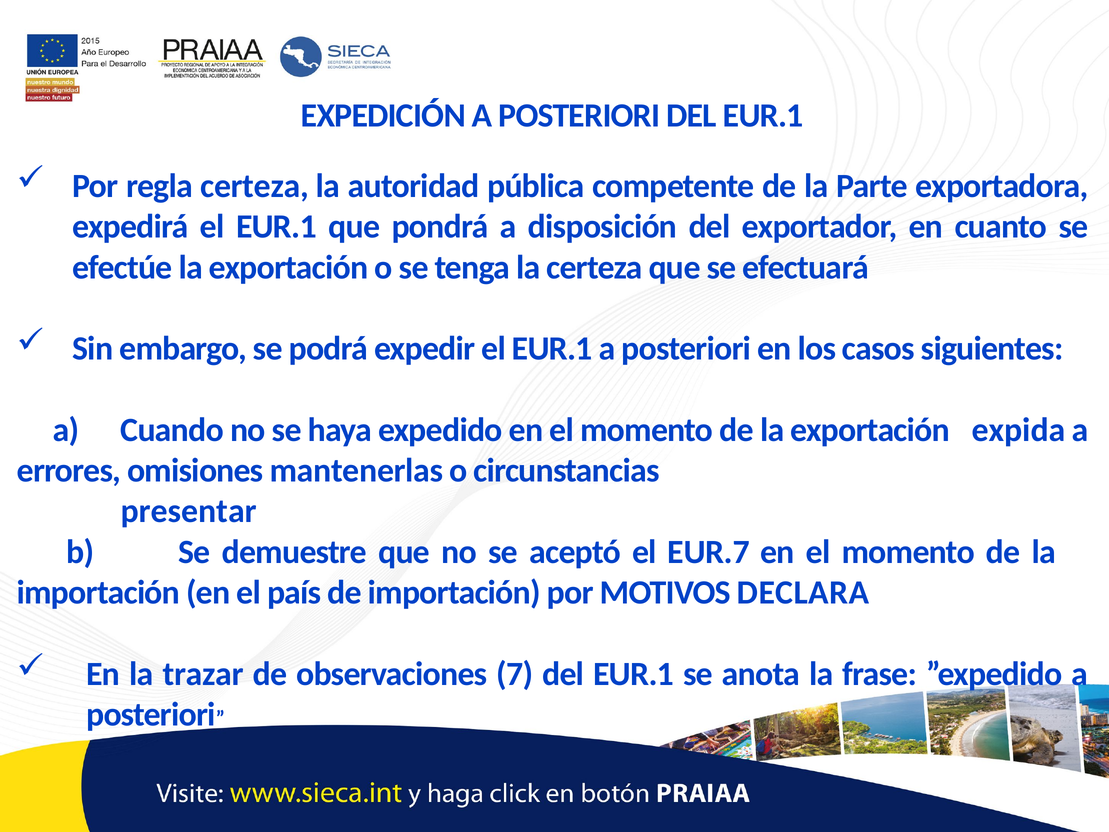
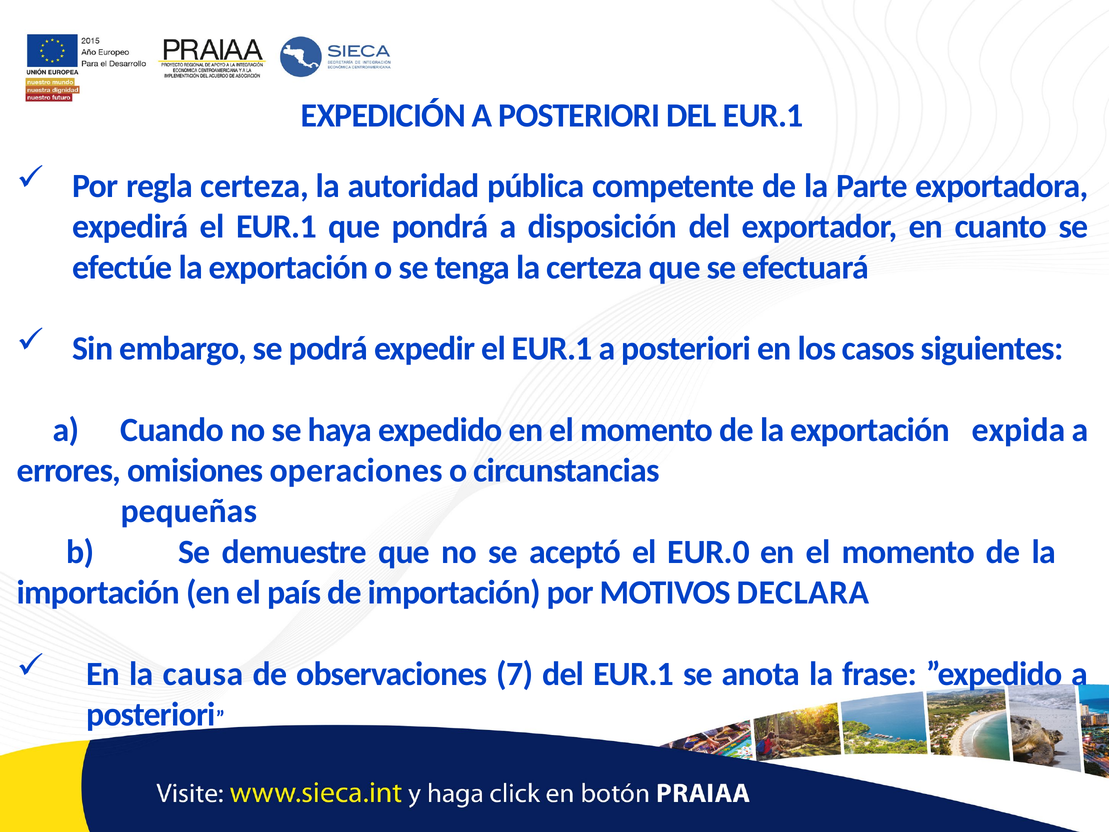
mantenerlas: mantenerlas -> operaciones
presentar: presentar -> pequeñas
EUR.7: EUR.7 -> EUR.0
trazar: trazar -> causa
